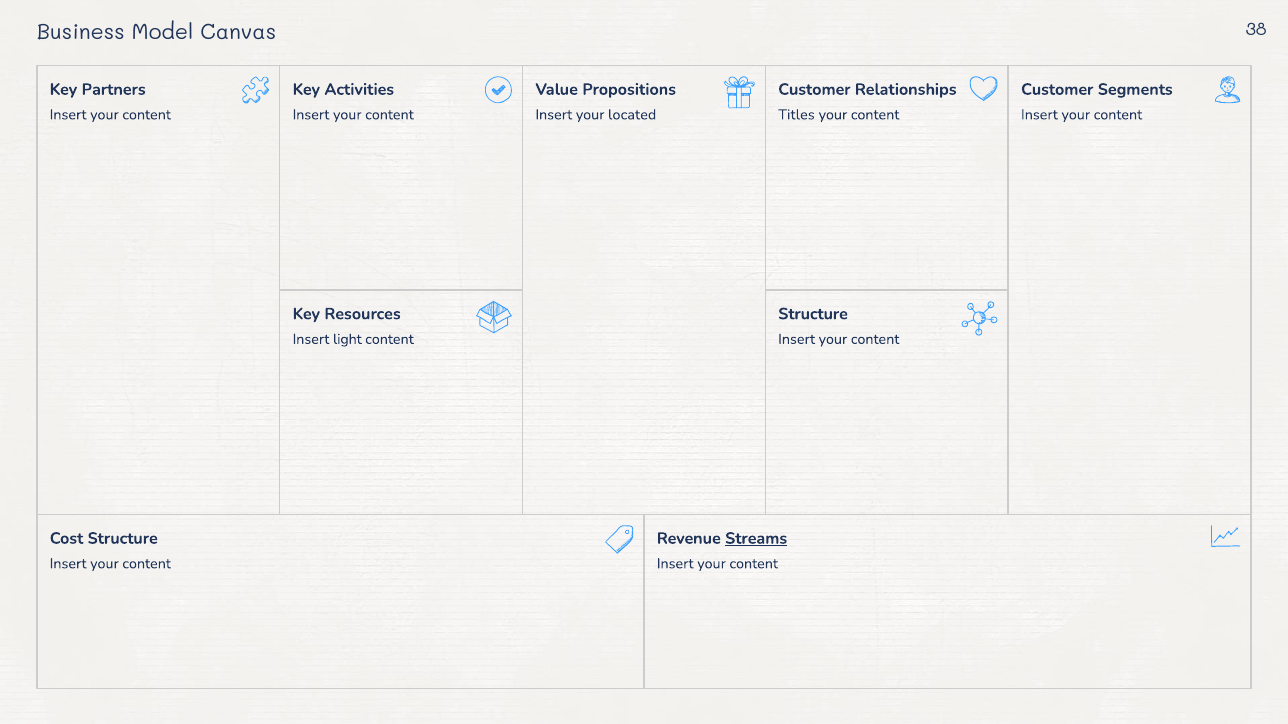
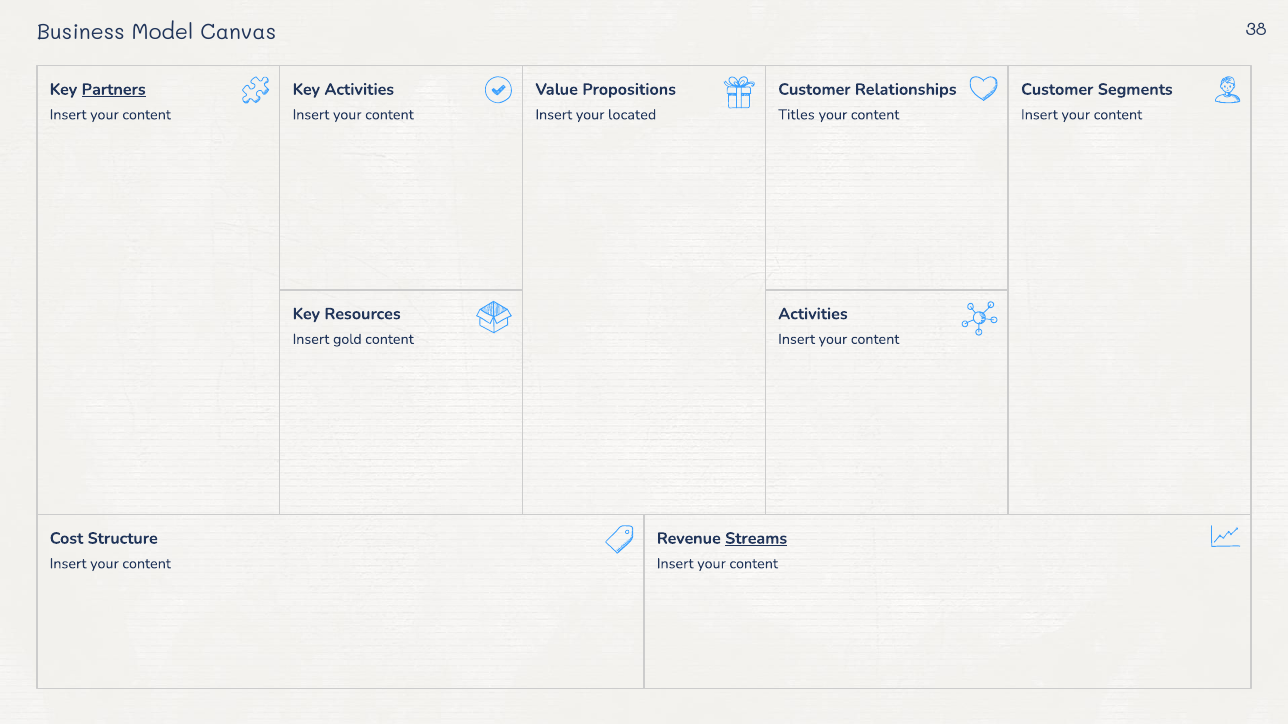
Partners underline: none -> present
Structure at (813, 314): Structure -> Activities
light: light -> gold
